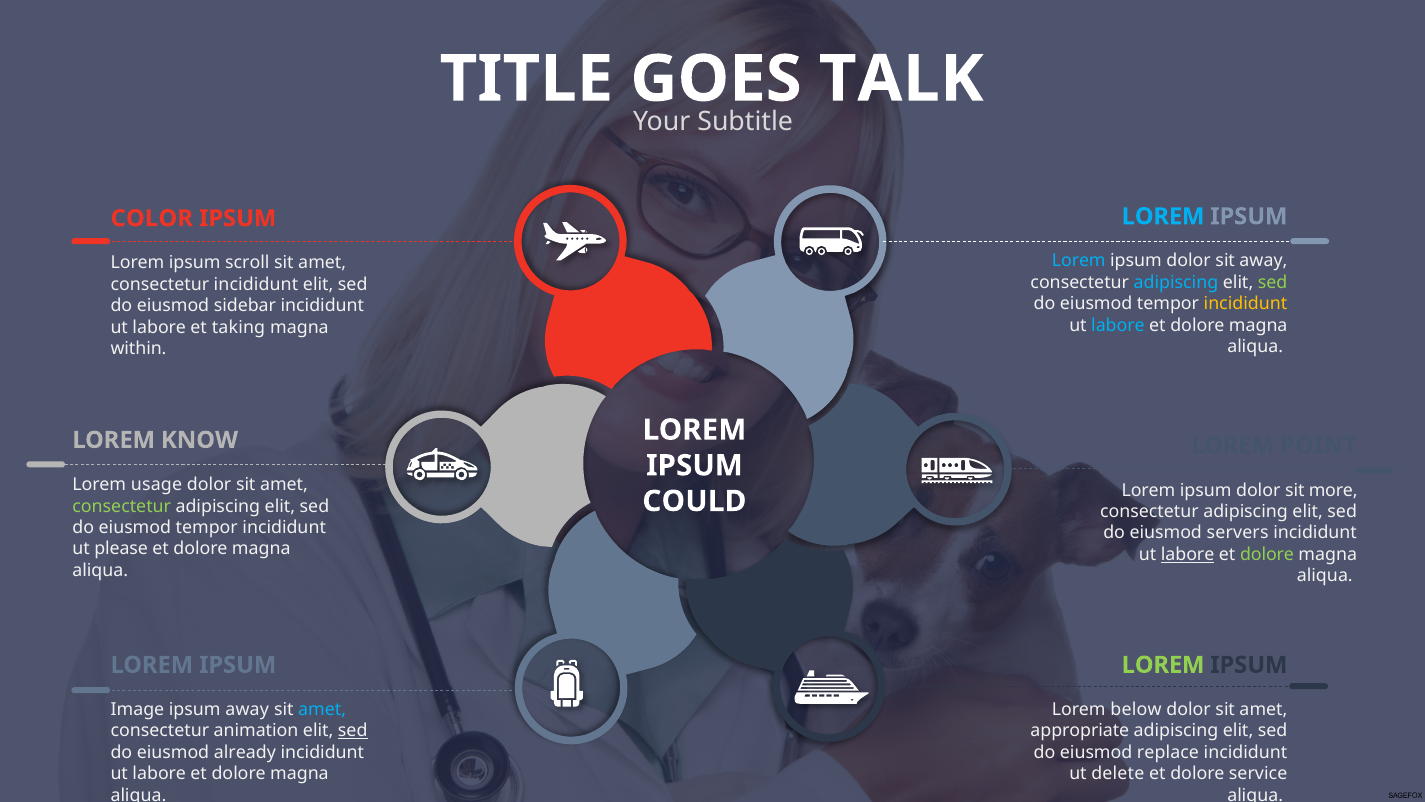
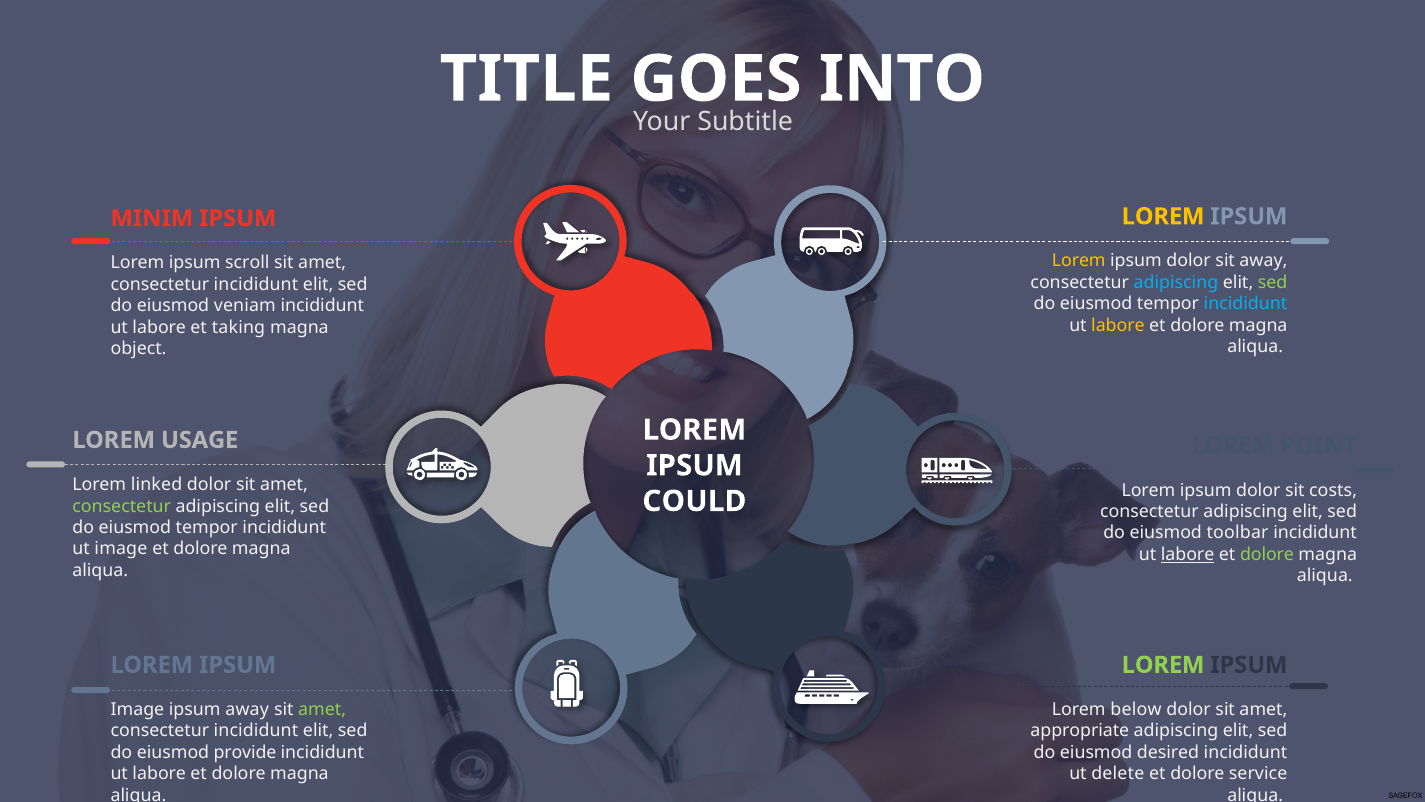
TALK: TALK -> INTO
LOREM at (1163, 216) colour: light blue -> yellow
COLOR: COLOR -> MINIM
Lorem at (1079, 261) colour: light blue -> yellow
incididunt at (1245, 304) colour: yellow -> light blue
sidebar: sidebar -> veniam
labore at (1118, 325) colour: light blue -> yellow
within: within -> object
KNOW: KNOW -> USAGE
usage: usage -> linked
more: more -> costs
servers: servers -> toolbar
ut please: please -> image
amet at (322, 709) colour: light blue -> light green
animation at (256, 731): animation -> incididunt
sed at (353, 731) underline: present -> none
already: already -> provide
replace: replace -> desired
